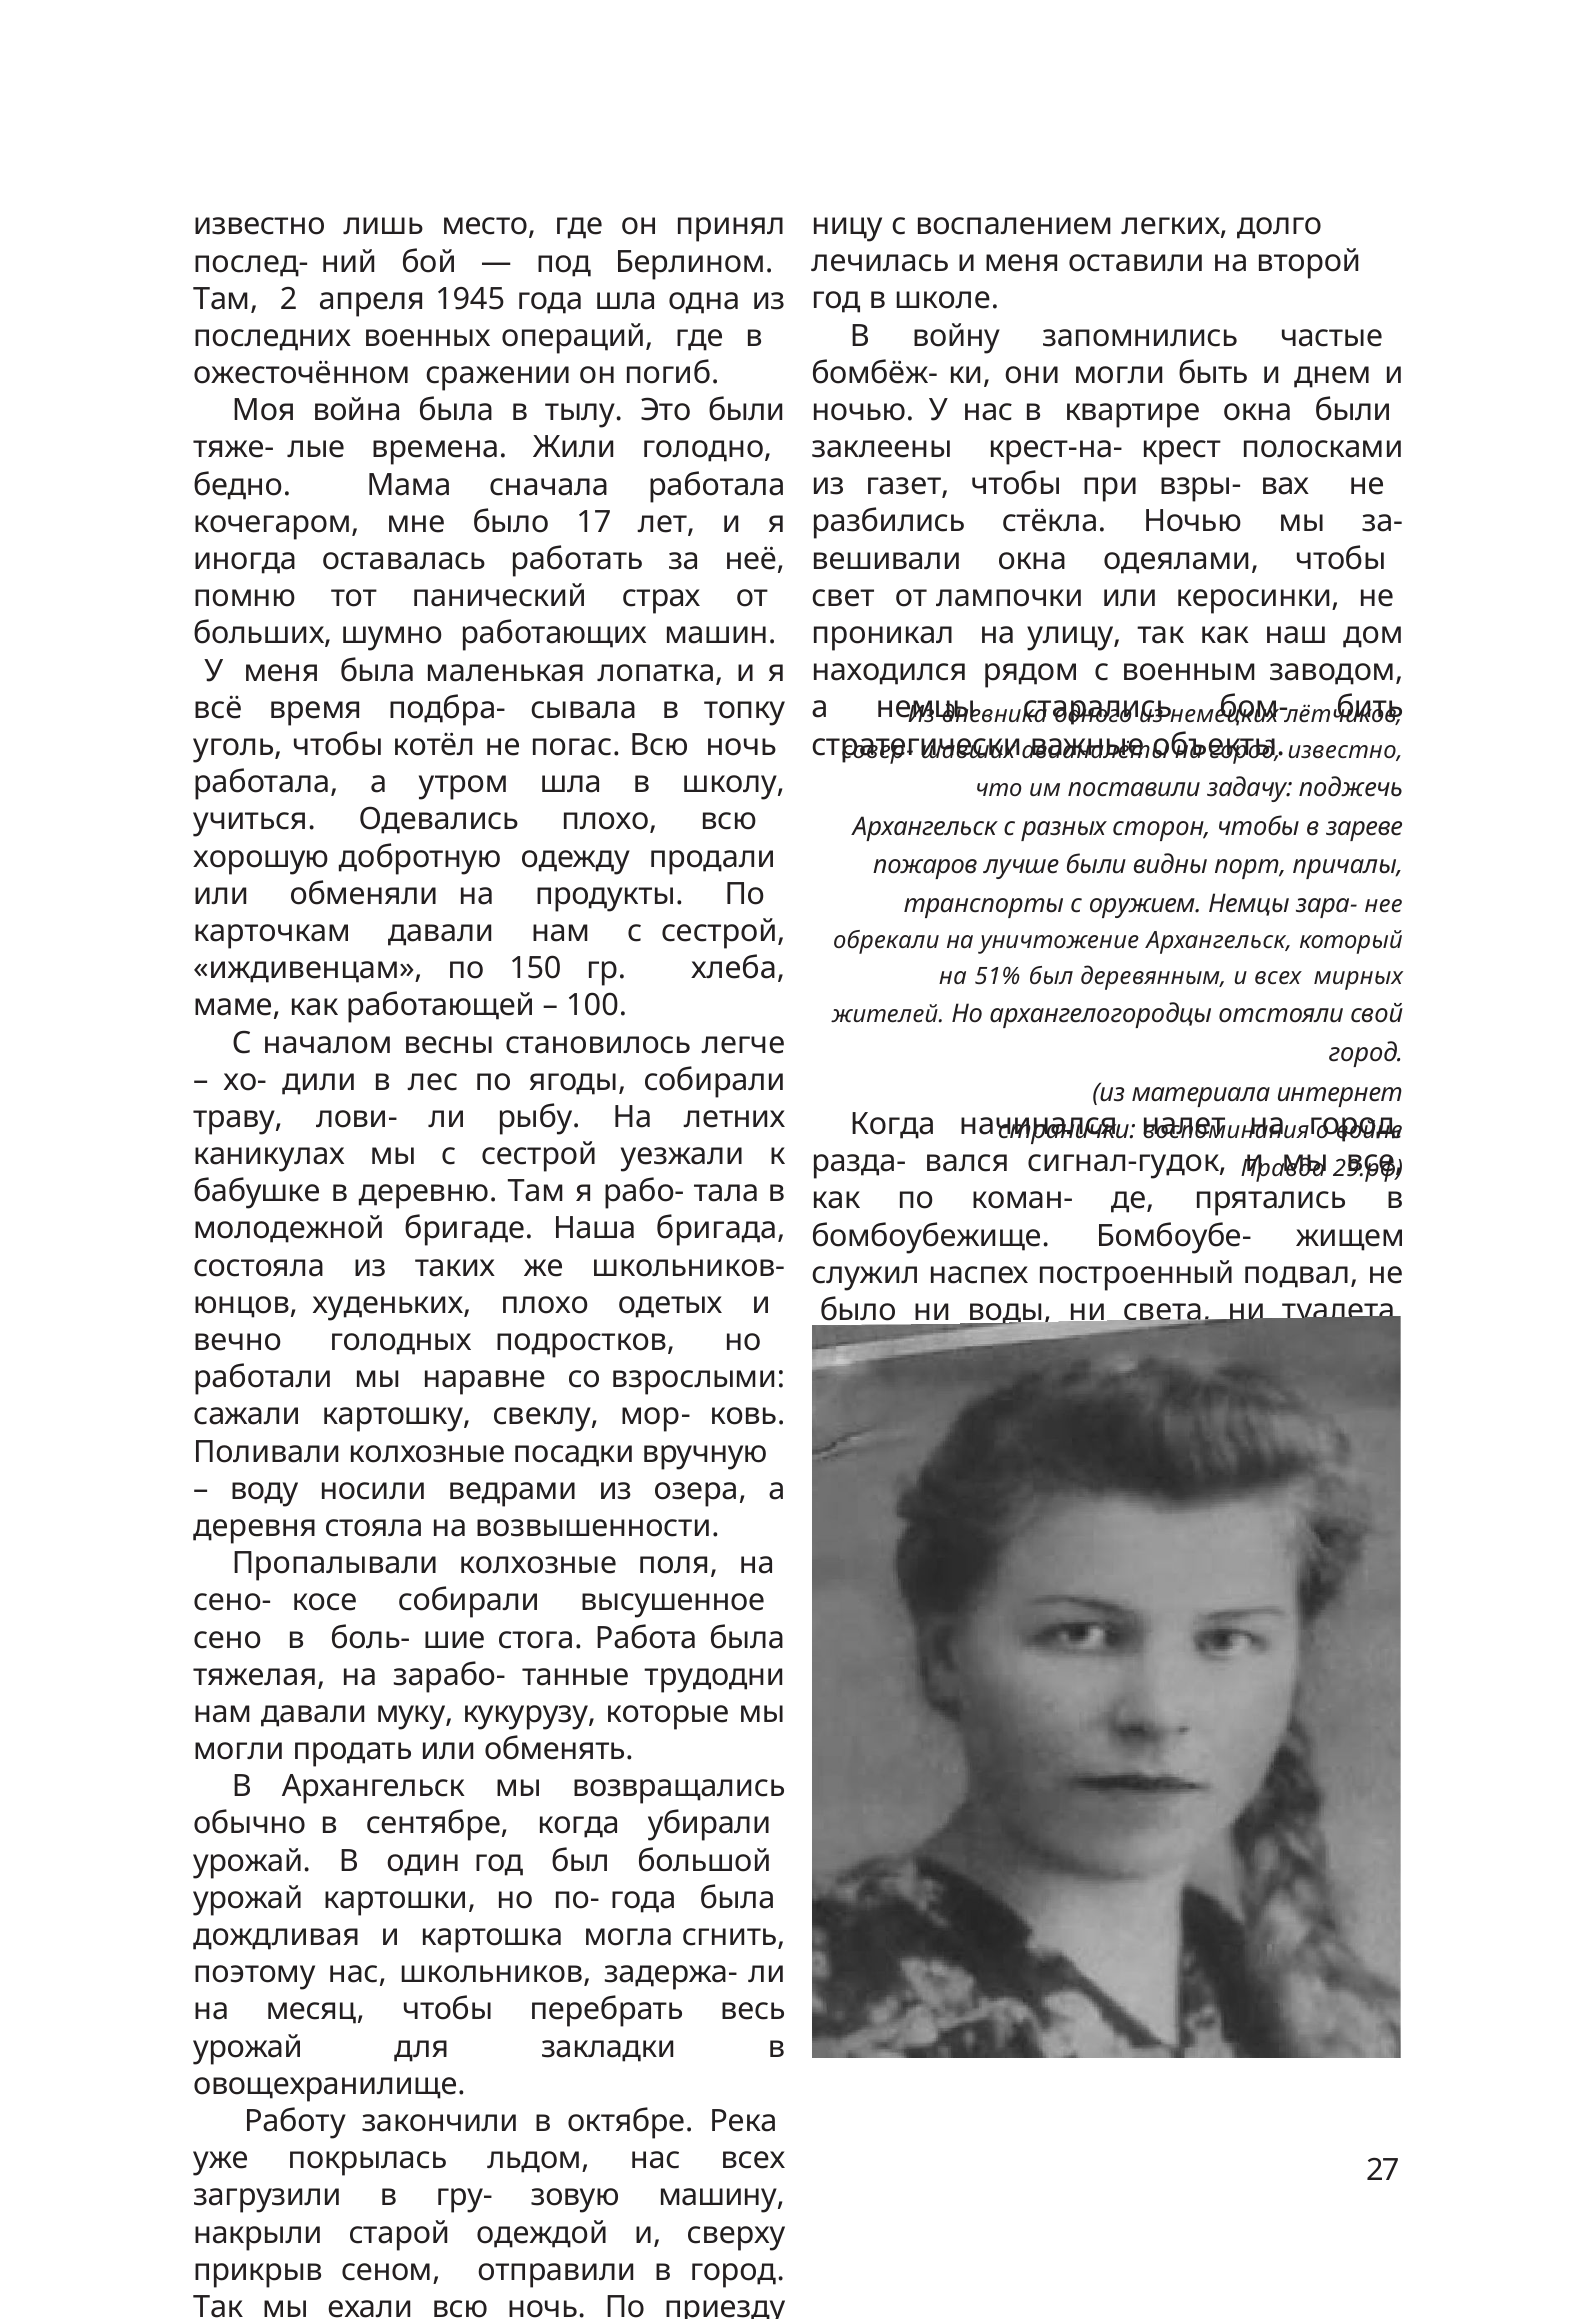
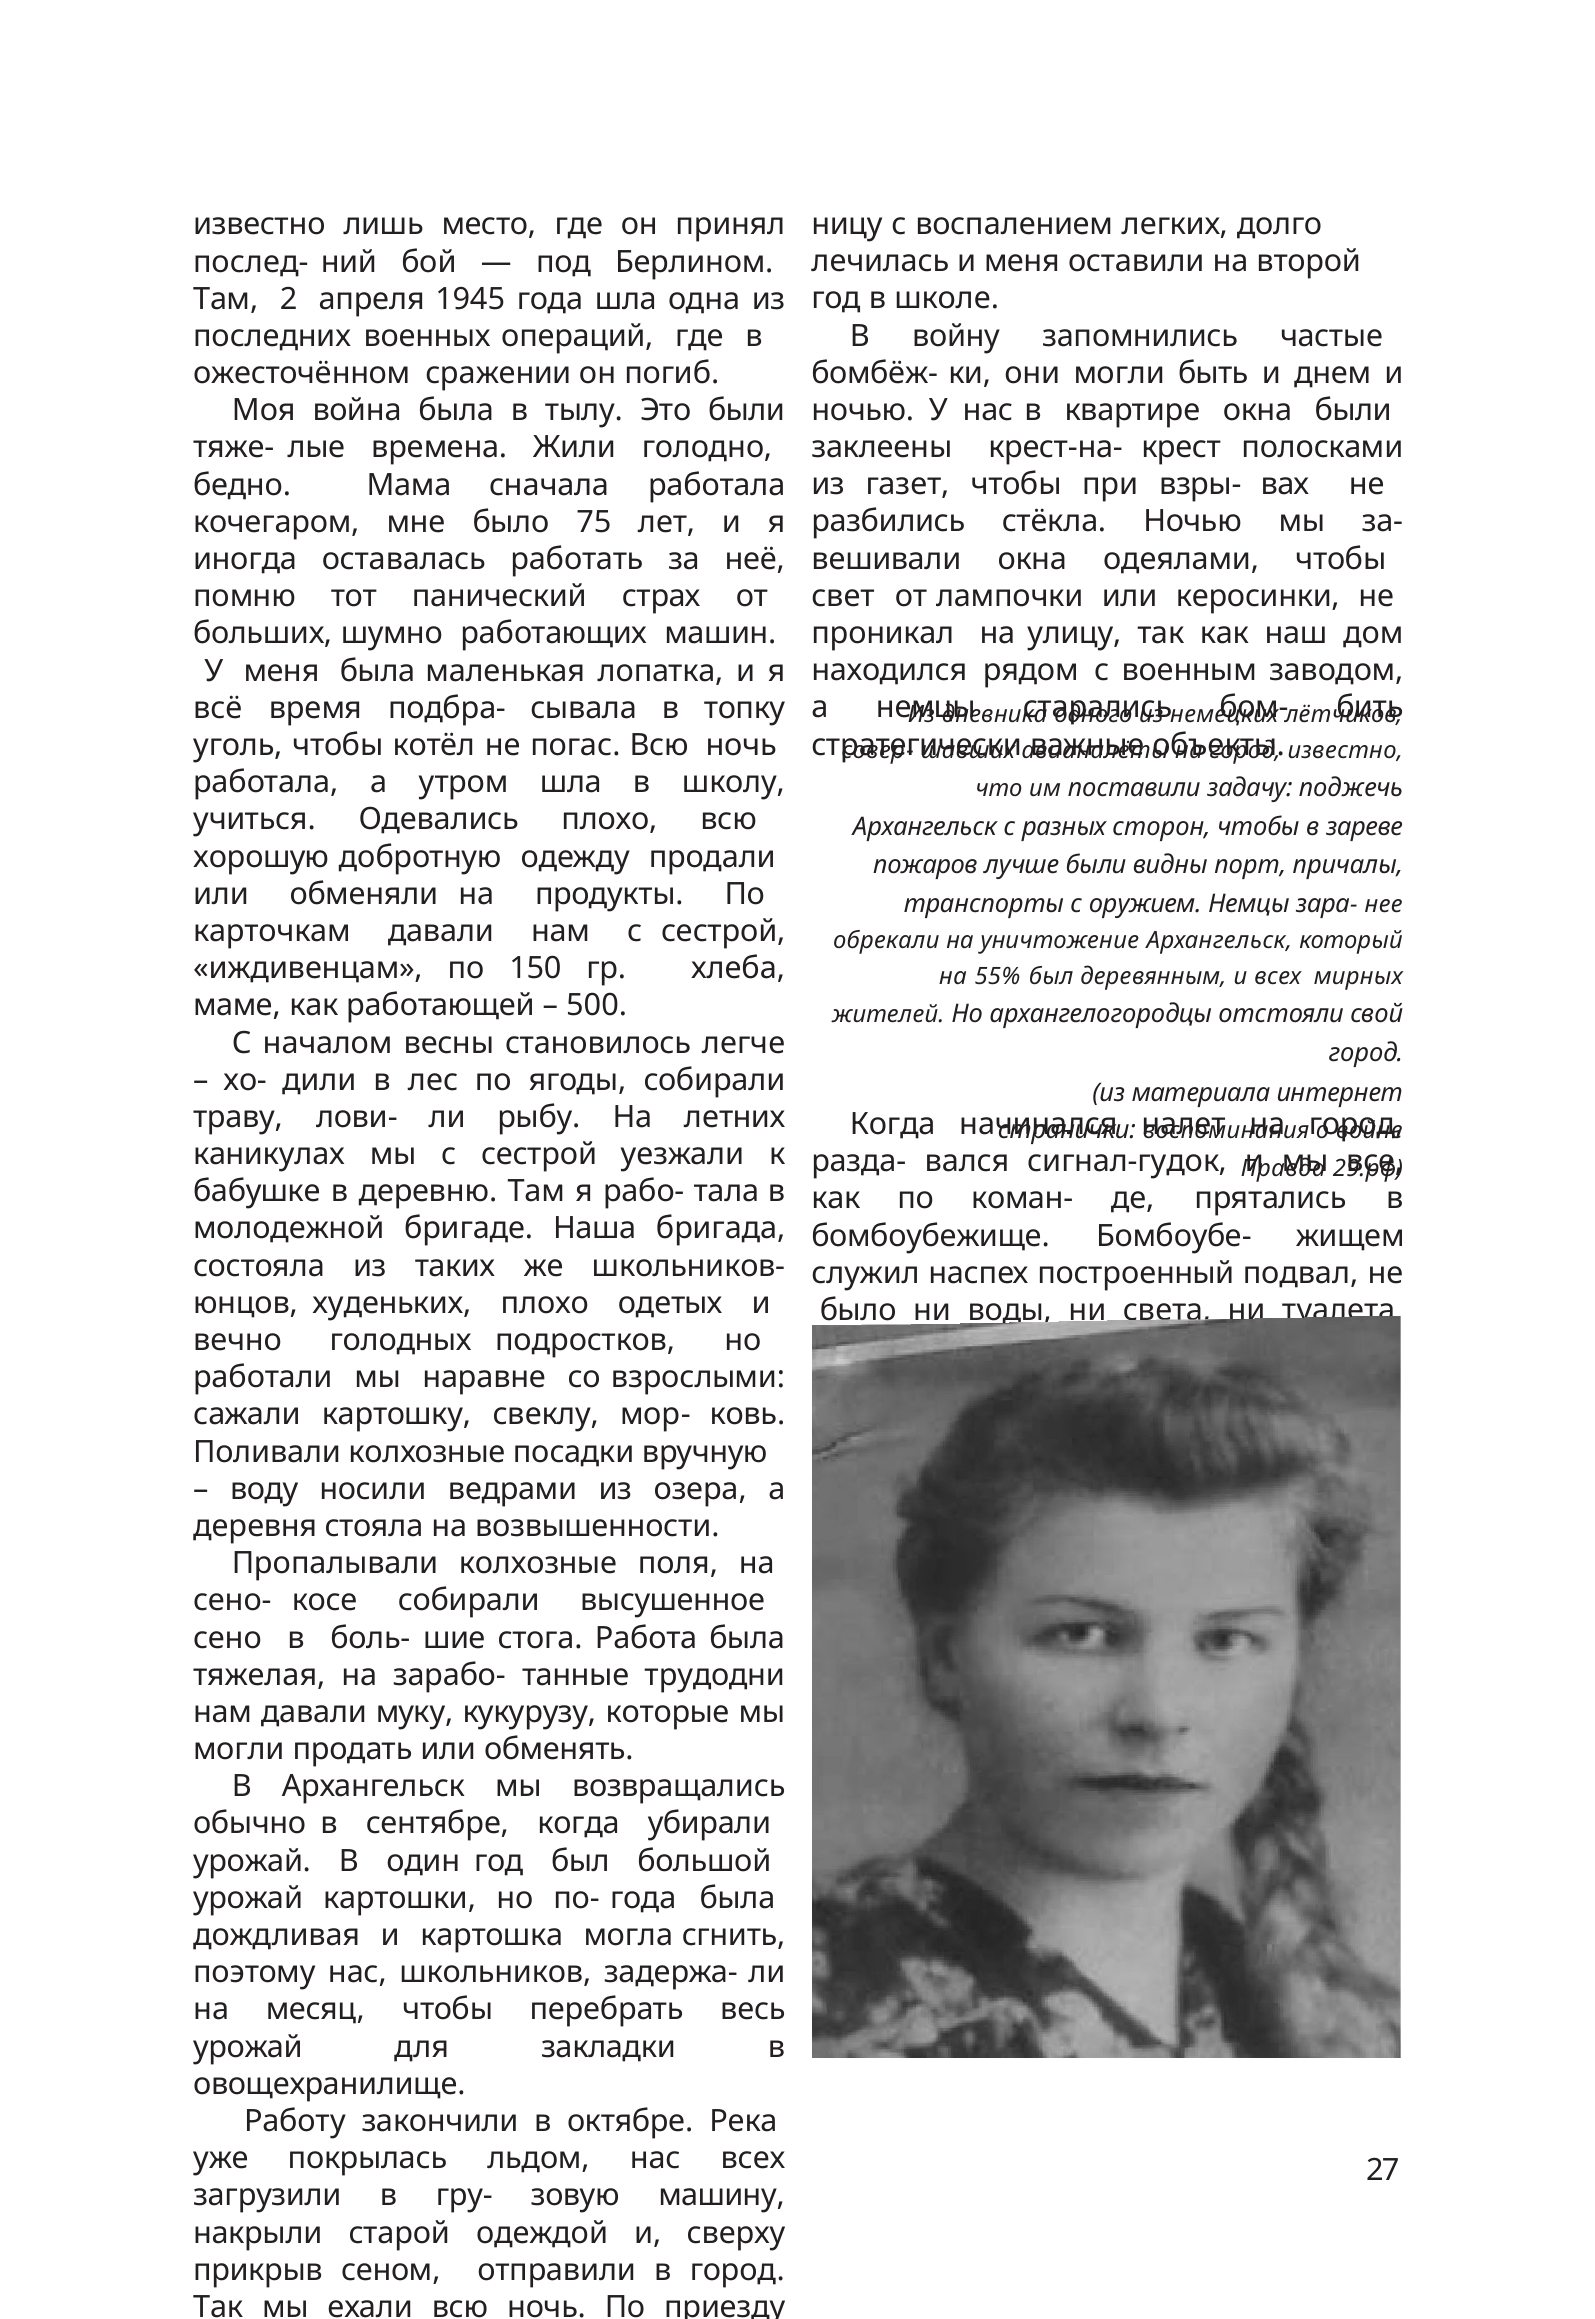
17: 17 -> 75
51%: 51% -> 55%
100: 100 -> 500
